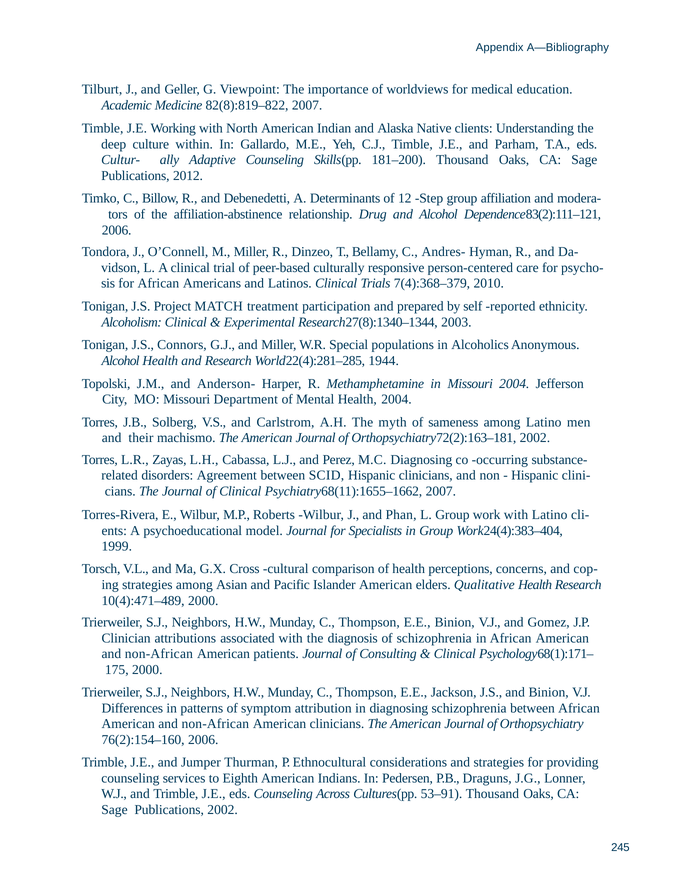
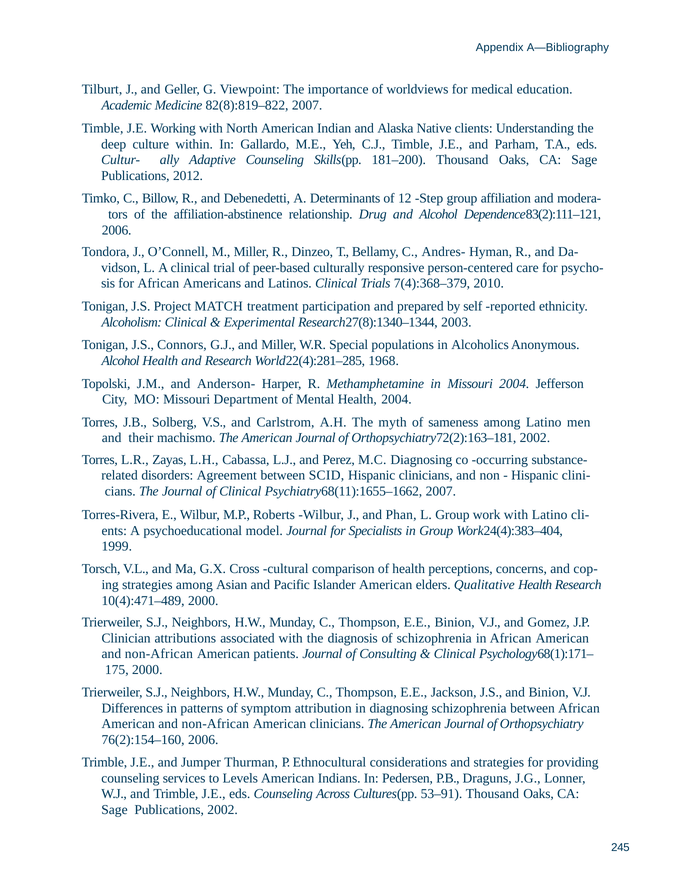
1944: 1944 -> 1968
Eighth: Eighth -> Levels
